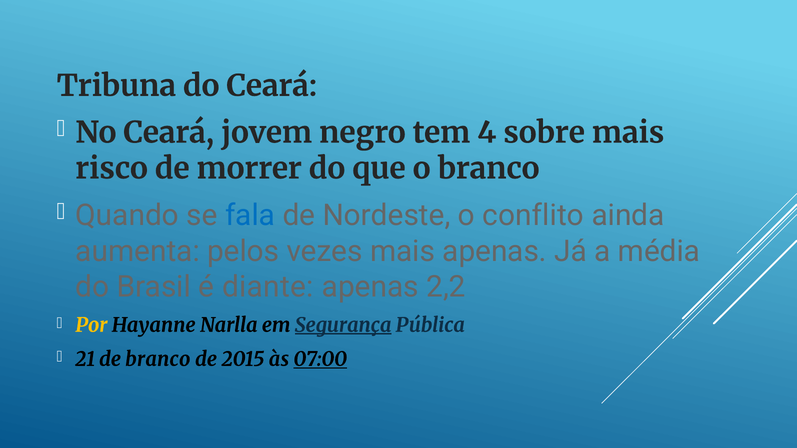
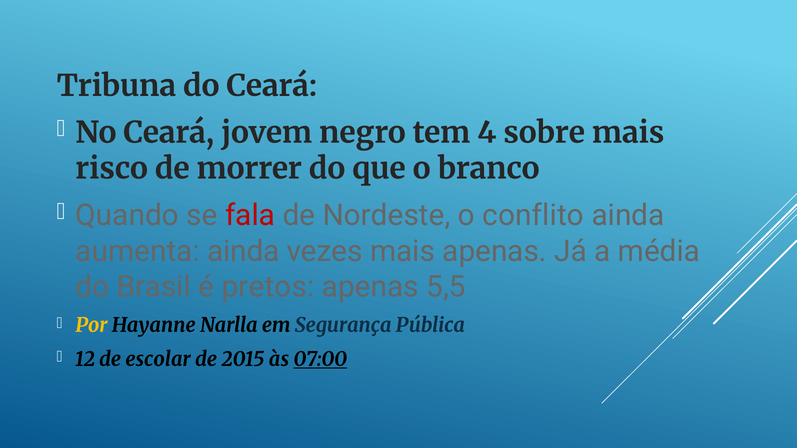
fala colour: blue -> red
aumenta pelos: pelos -> ainda
diante: diante -> pretos
2,2: 2,2 -> 5,5
Segurança underline: present -> none
21: 21 -> 12
de branco: branco -> escolar
